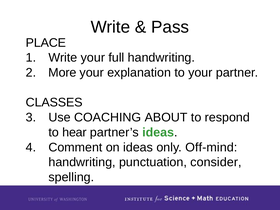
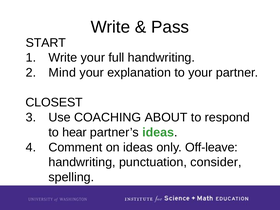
PLACE: PLACE -> START
More: More -> Mind
CLASSES: CLASSES -> CLOSEST
Off-mind: Off-mind -> Off-leave
